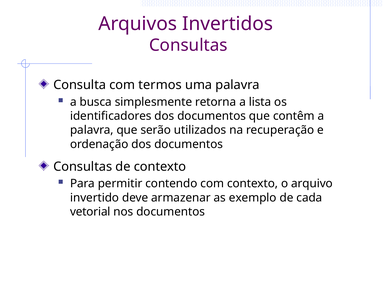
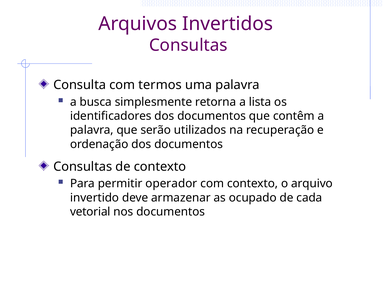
contendo: contendo -> operador
exemplo: exemplo -> ocupado
